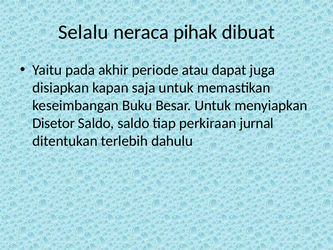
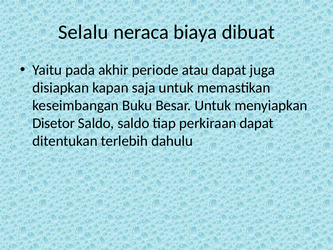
pihak: pihak -> biaya
perkiraan jurnal: jurnal -> dapat
